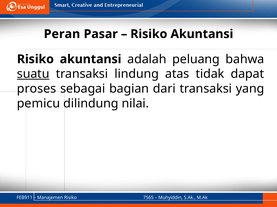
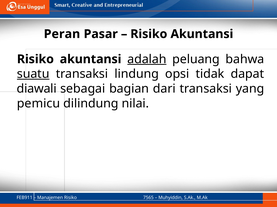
adalah underline: none -> present
atas: atas -> opsi
proses: proses -> diawali
